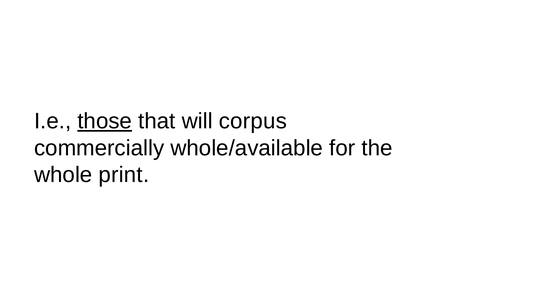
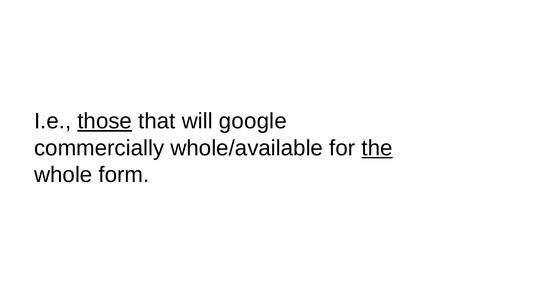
corpus: corpus -> google
the underline: none -> present
print: print -> form
